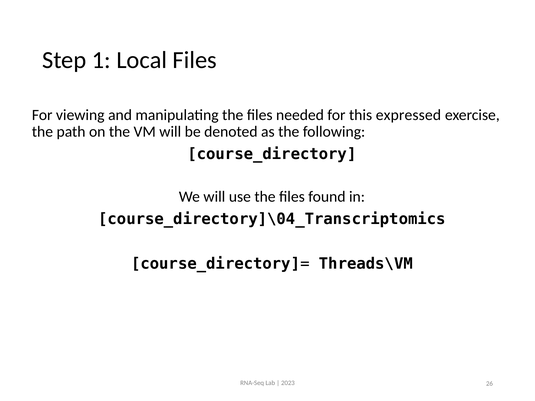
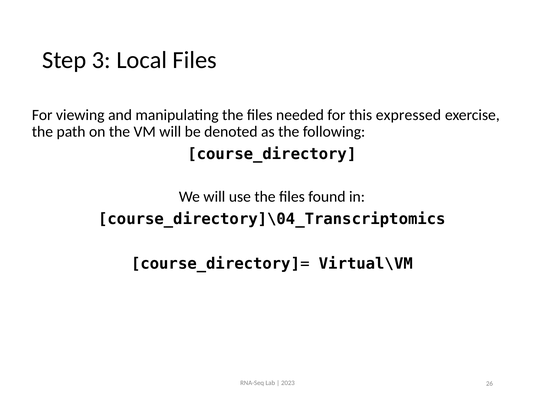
1: 1 -> 3
Threads\VM: Threads\VM -> Virtual\VM
